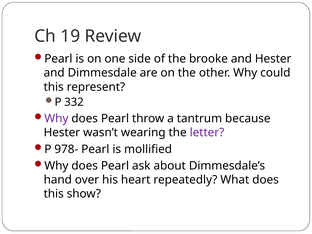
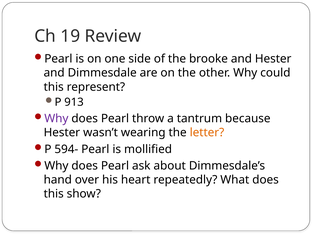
332: 332 -> 913
letter colour: purple -> orange
978-: 978- -> 594-
